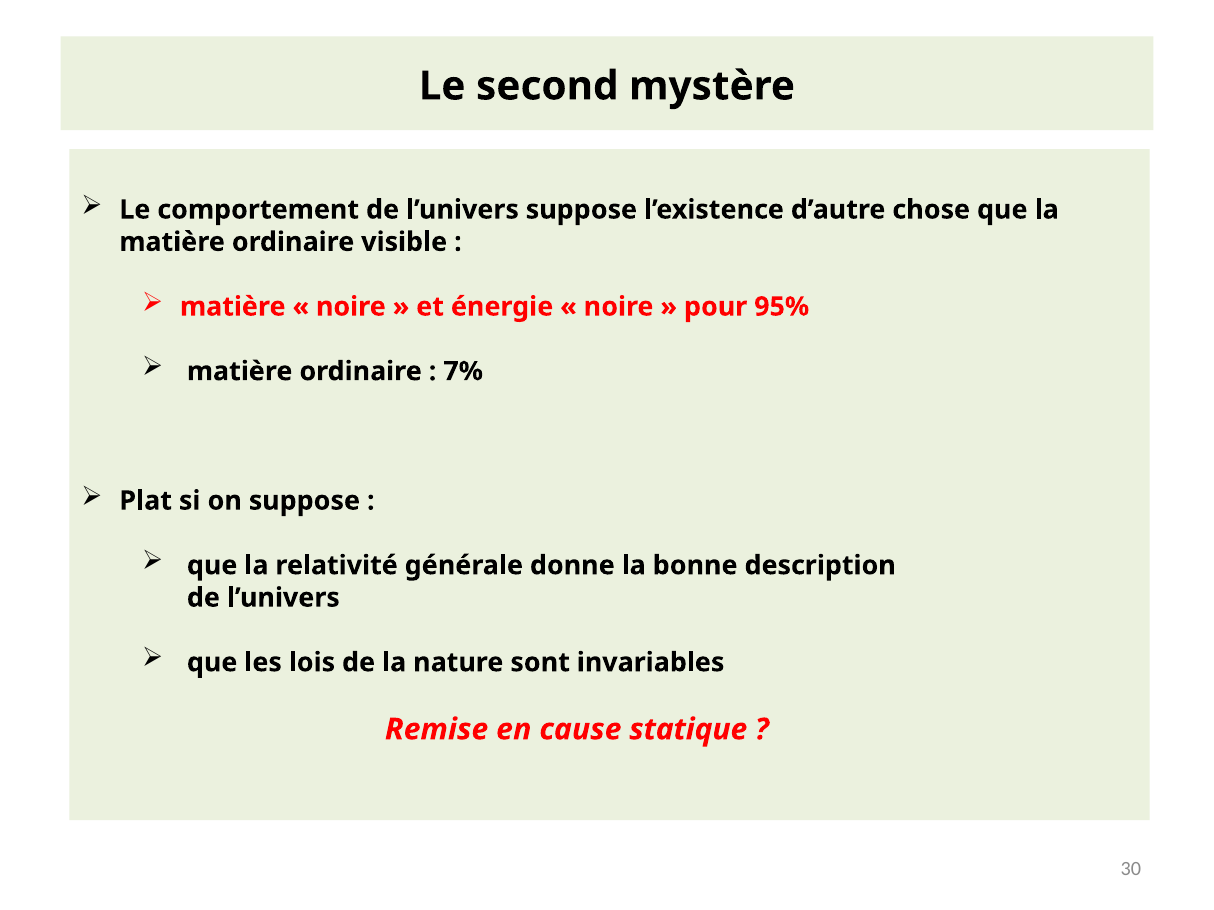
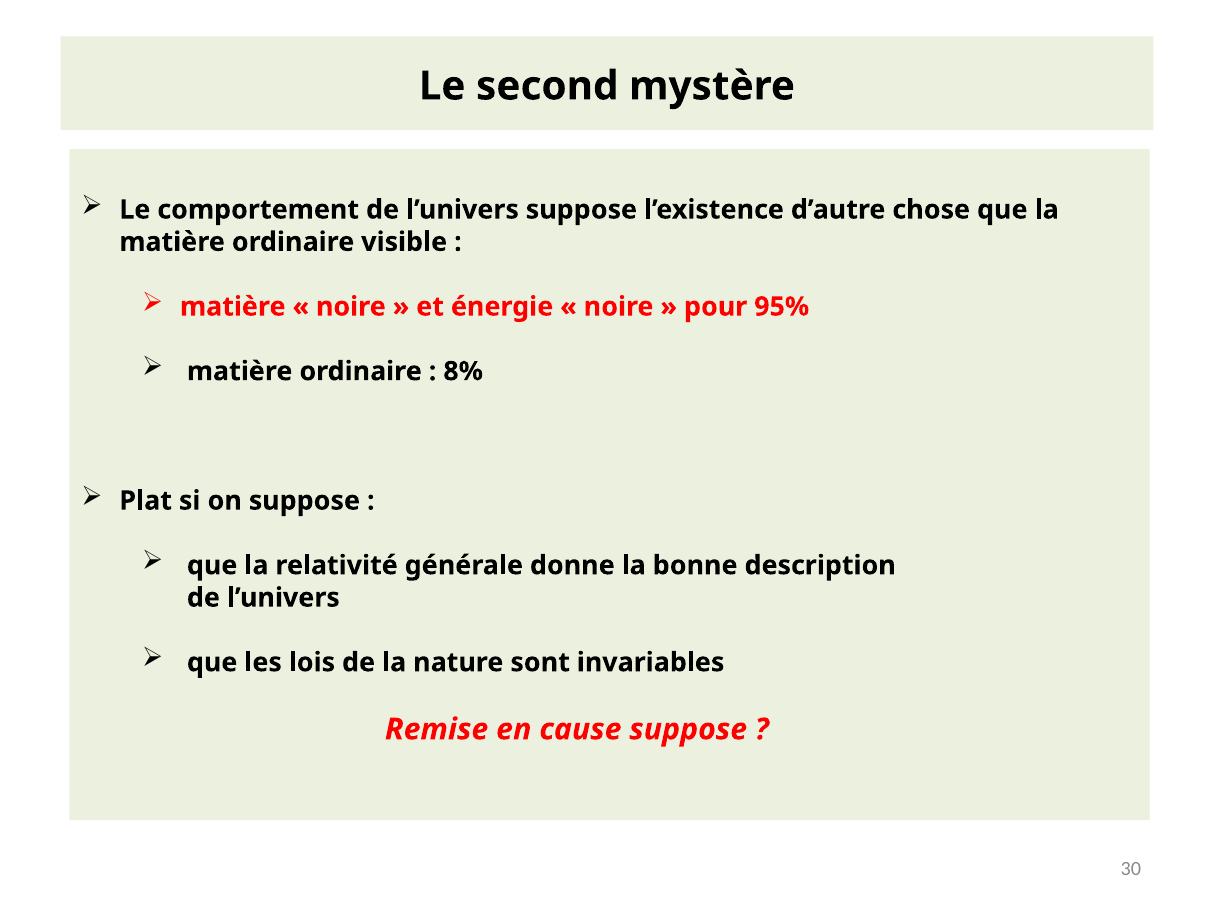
7%: 7% -> 8%
cause statique: statique -> suppose
